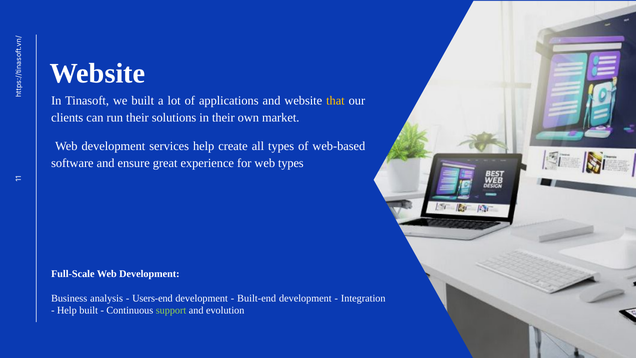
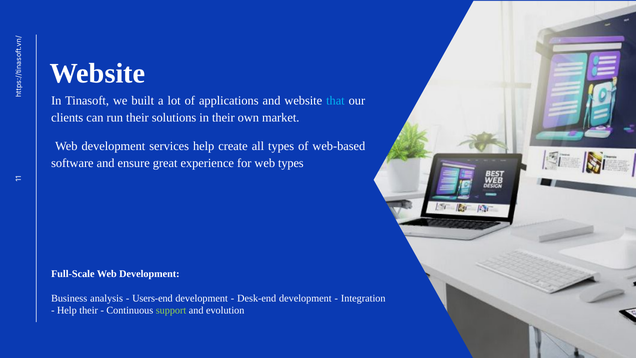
that colour: yellow -> light blue
Built-end: Built-end -> Desk-end
Help built: built -> their
